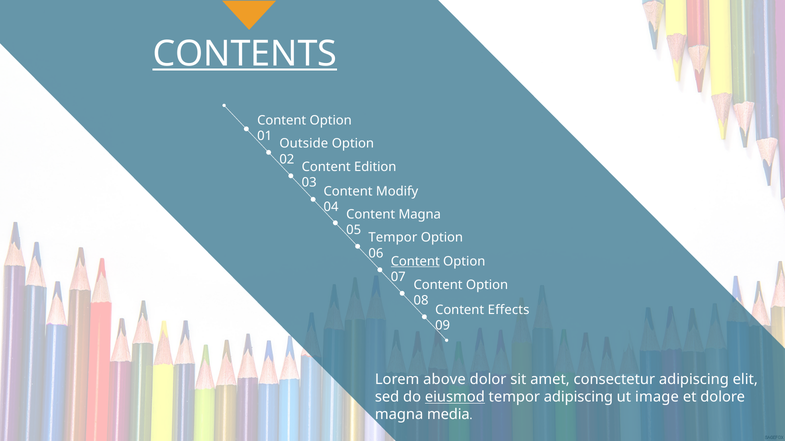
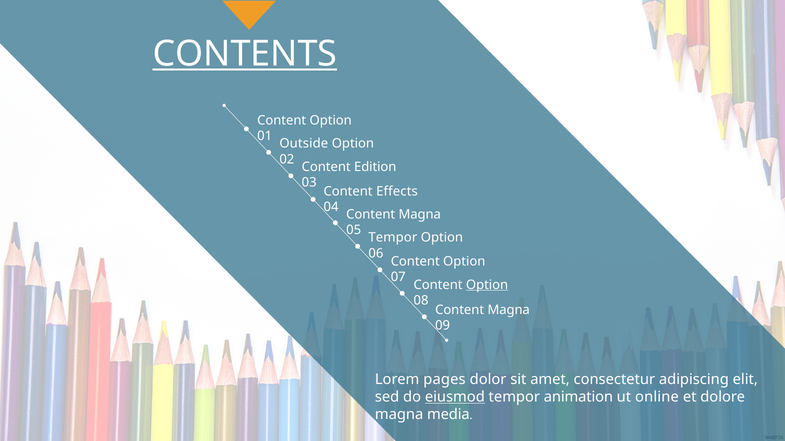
Modify: Modify -> Effects
Content at (415, 262) underline: present -> none
Option at (487, 285) underline: none -> present
Effects at (509, 310): Effects -> Magna
above: above -> pages
tempor adipiscing: adipiscing -> animation
image: image -> online
